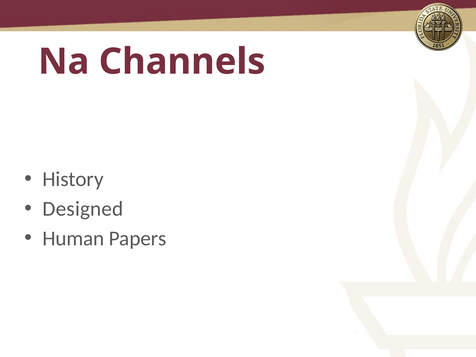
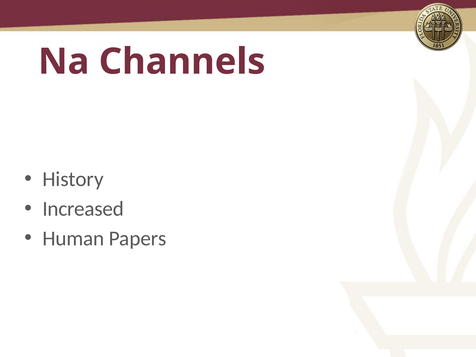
Designed: Designed -> Increased
